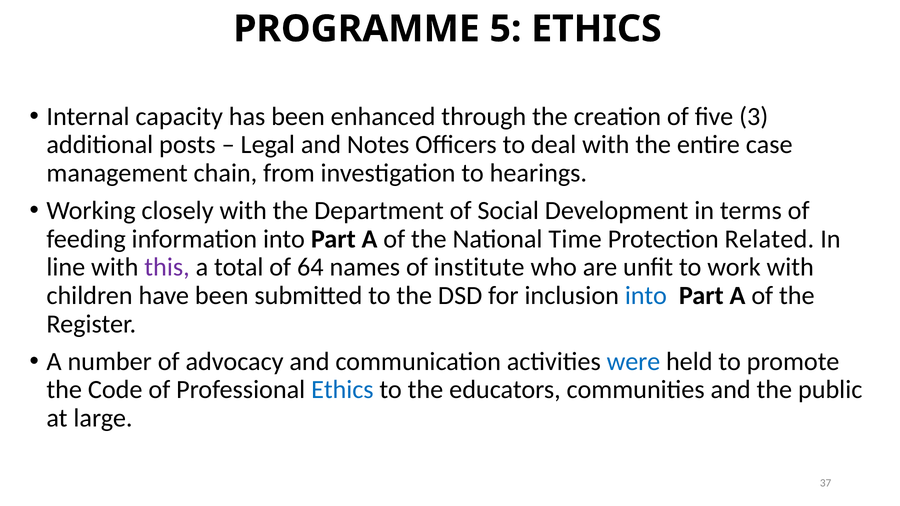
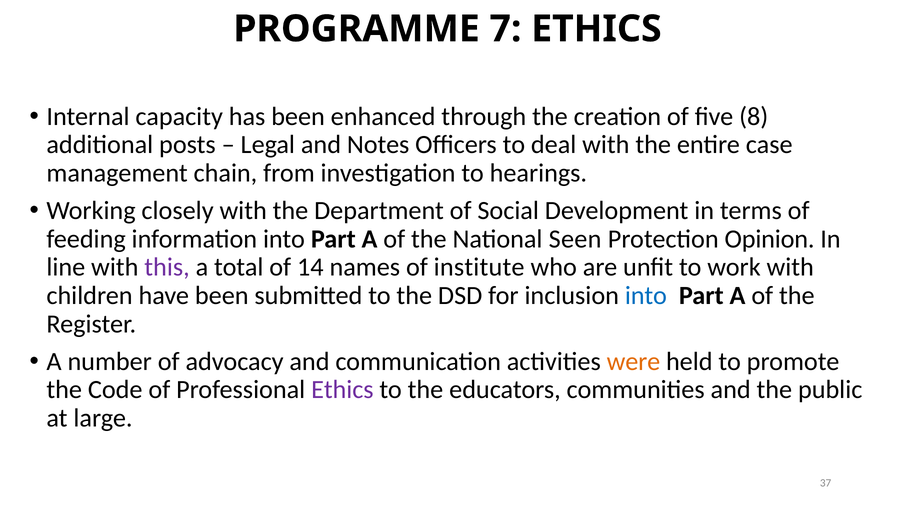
5: 5 -> 7
3: 3 -> 8
Time: Time -> Seen
Related: Related -> Opinion
64: 64 -> 14
were colour: blue -> orange
Ethics at (342, 390) colour: blue -> purple
